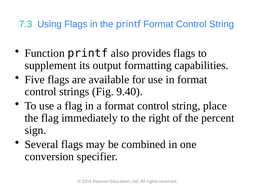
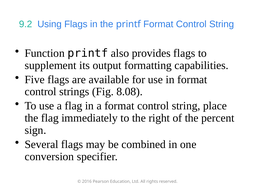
7.3: 7.3 -> 9.2
9.40: 9.40 -> 8.08
